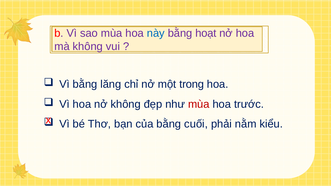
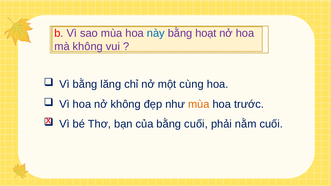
trong: trong -> cùng
mùa at (199, 104) colour: red -> orange
nằm kiểu: kiểu -> cuối
